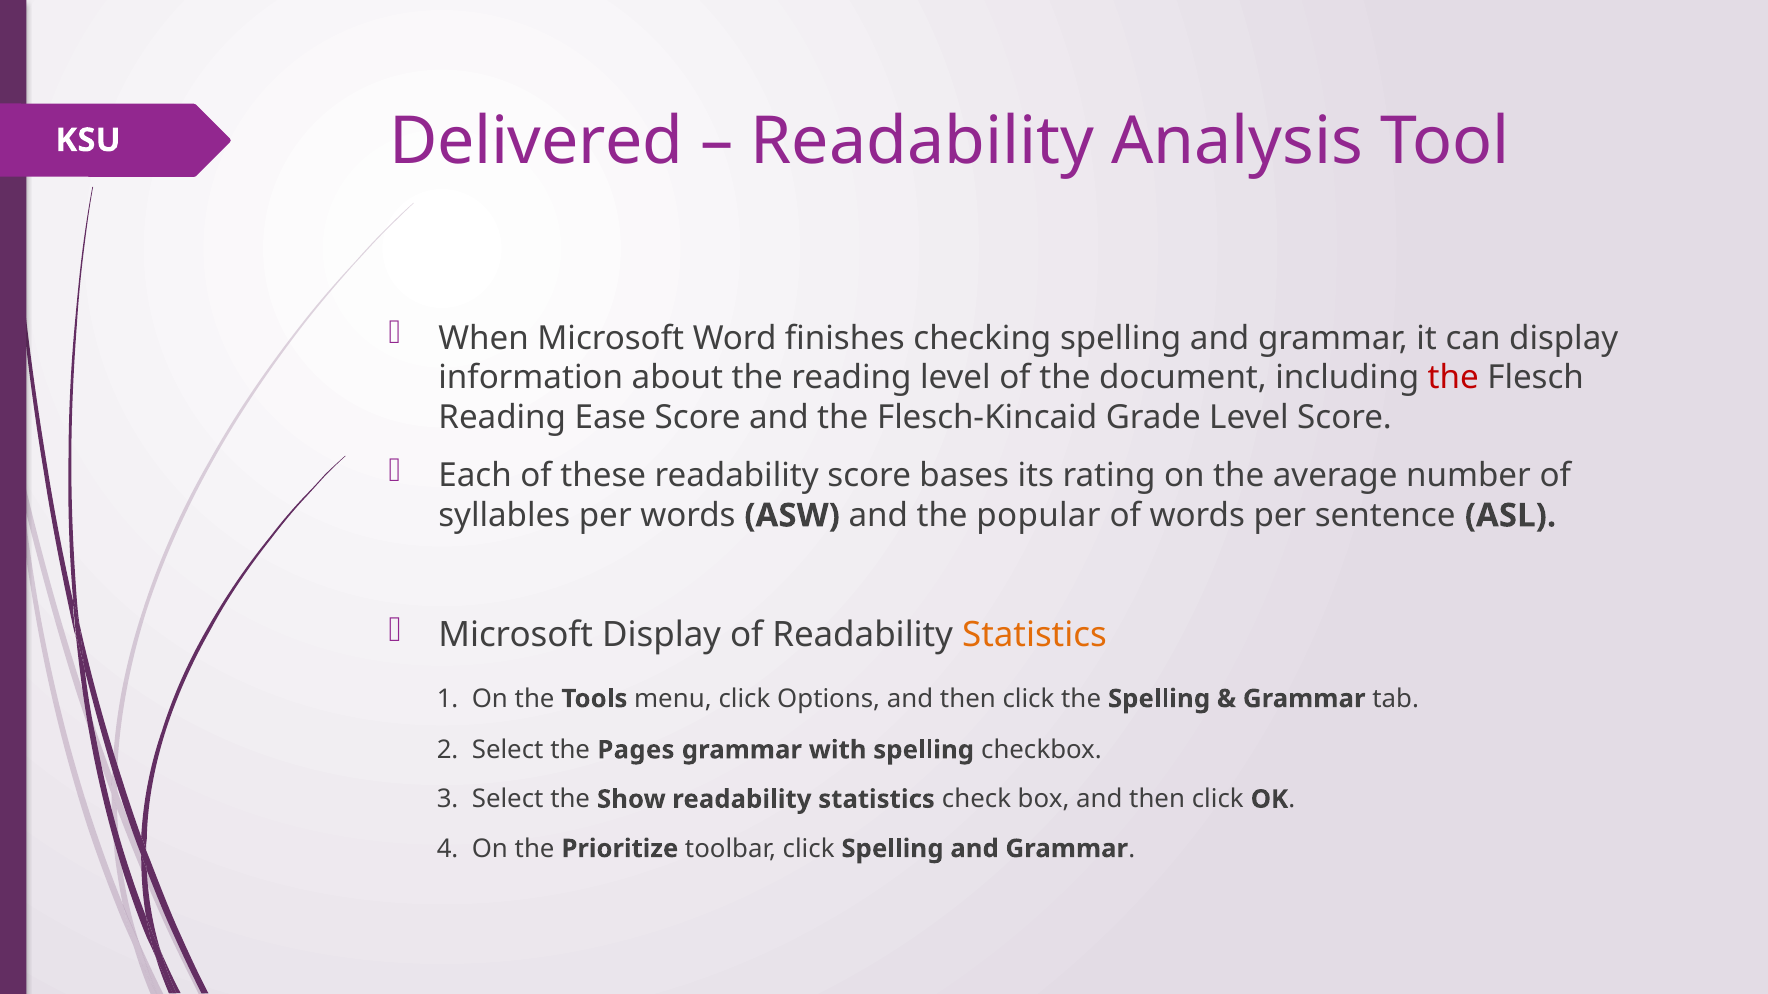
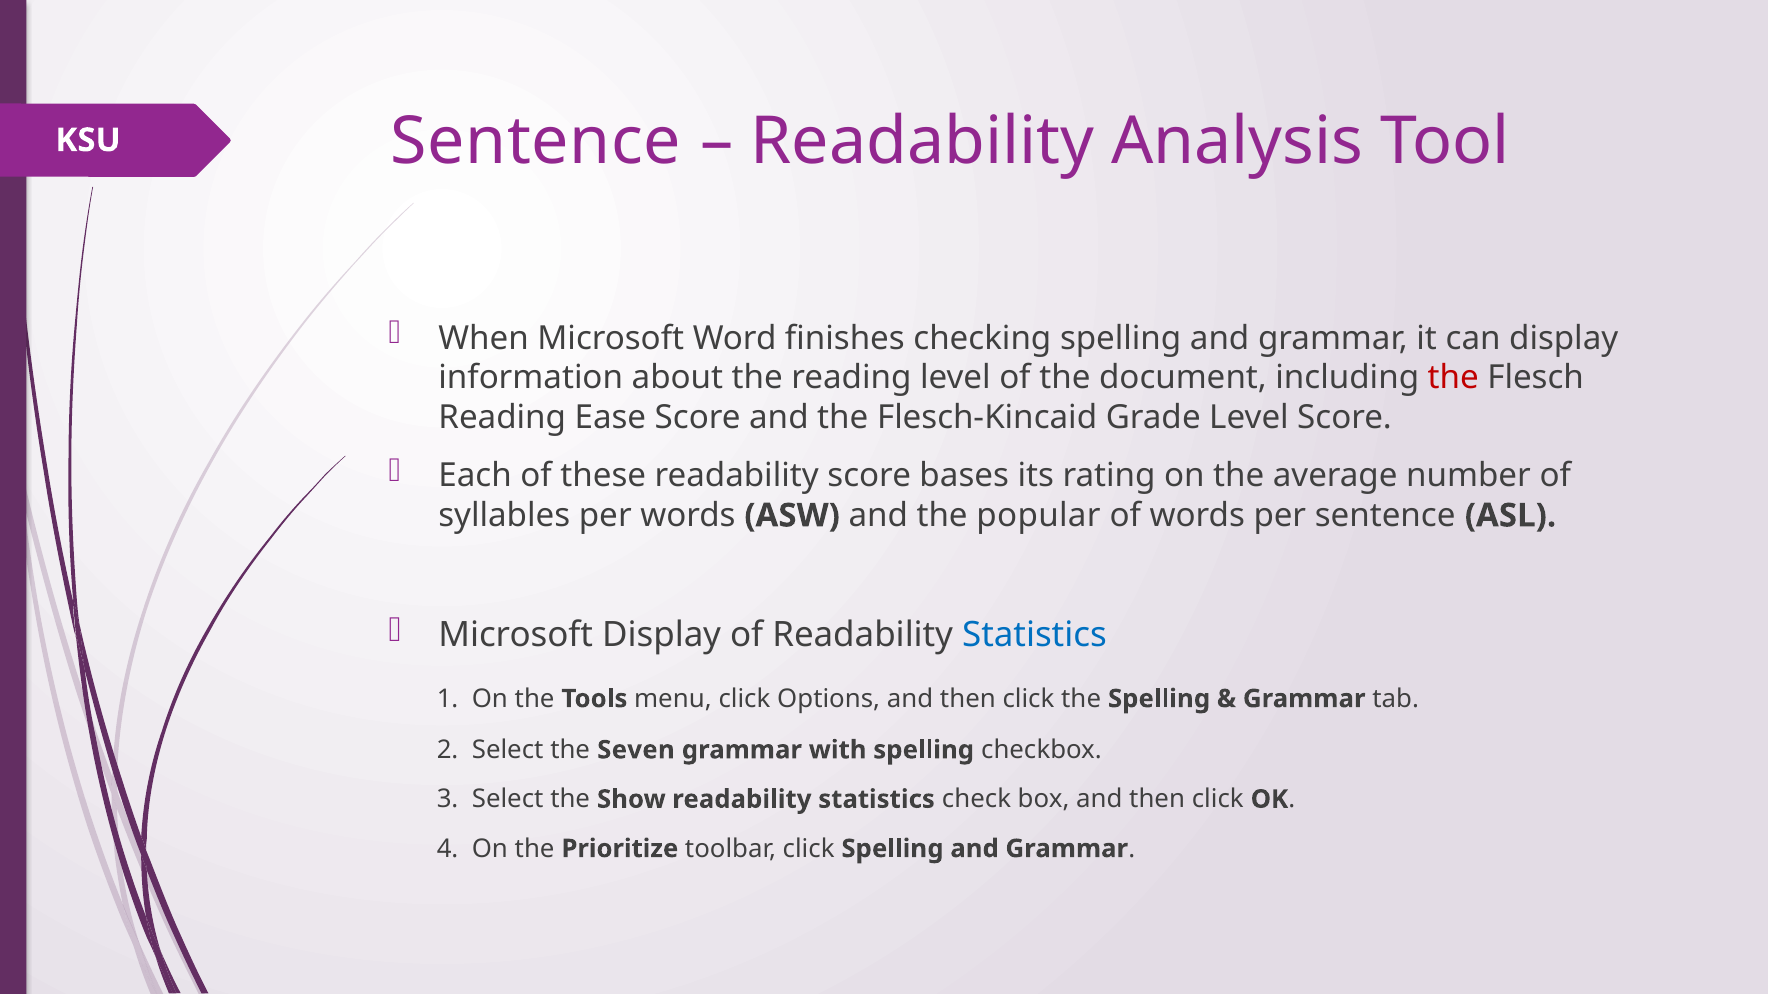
Delivered at (536, 142): Delivered -> Sentence
Statistics at (1034, 636) colour: orange -> blue
Pages: Pages -> Seven
